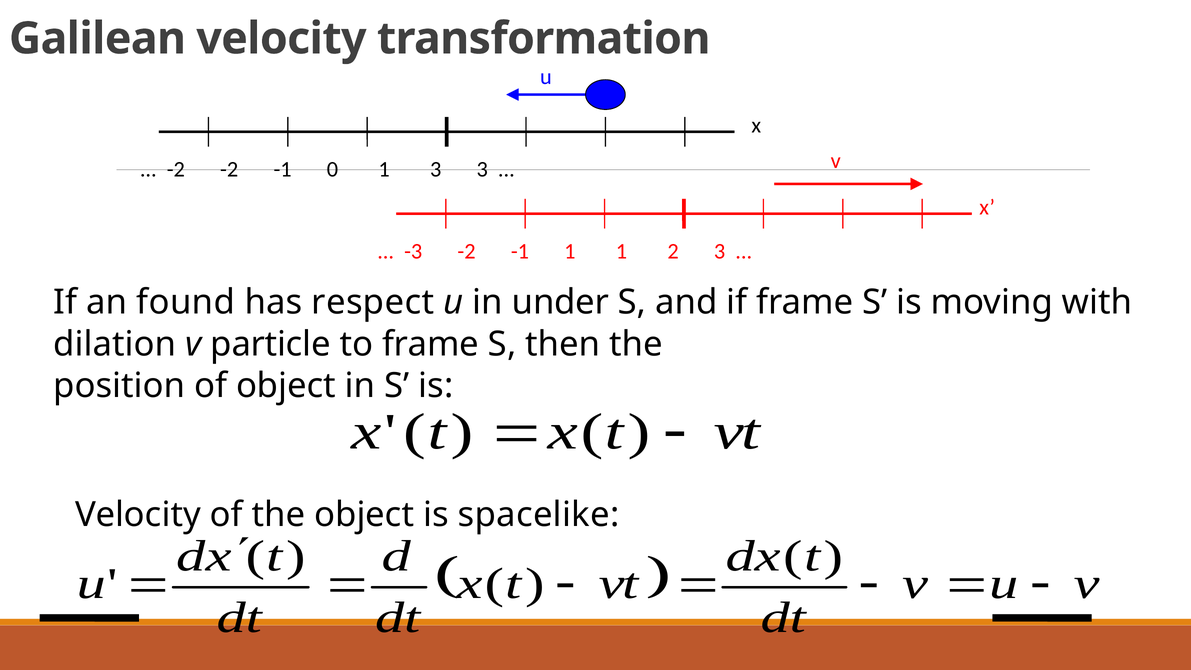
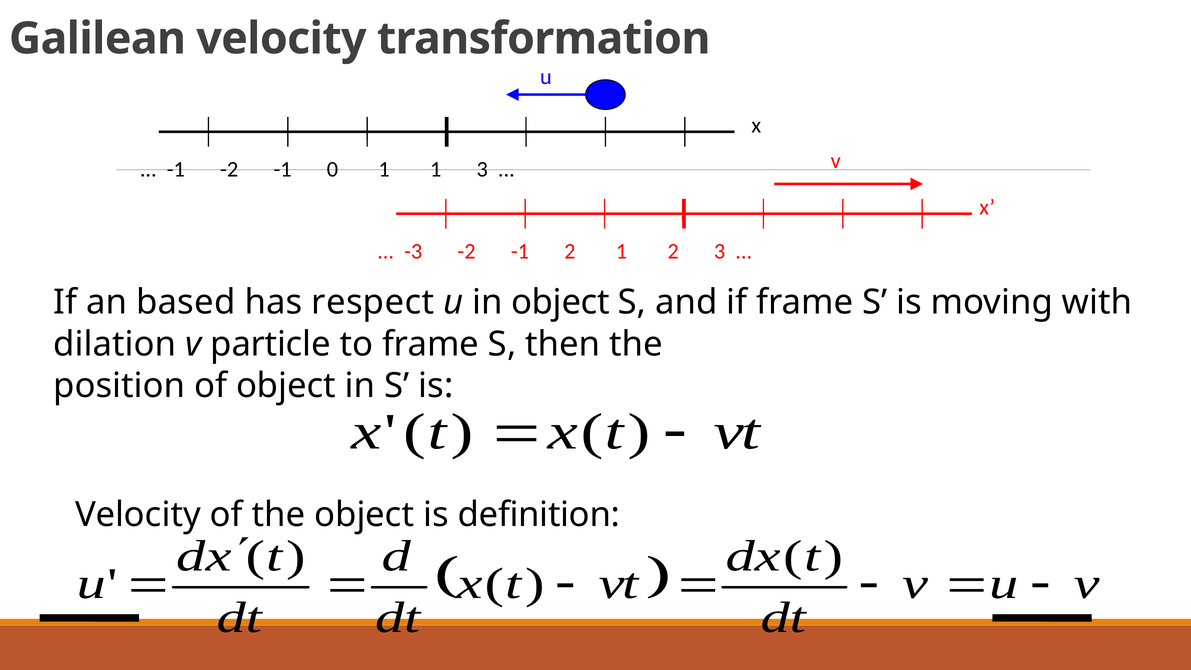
-2 at (176, 170): -2 -> -1
1 3: 3 -> 1
-1 1: 1 -> 2
found: found -> based
in under: under -> object
spacelike: spacelike -> definition
